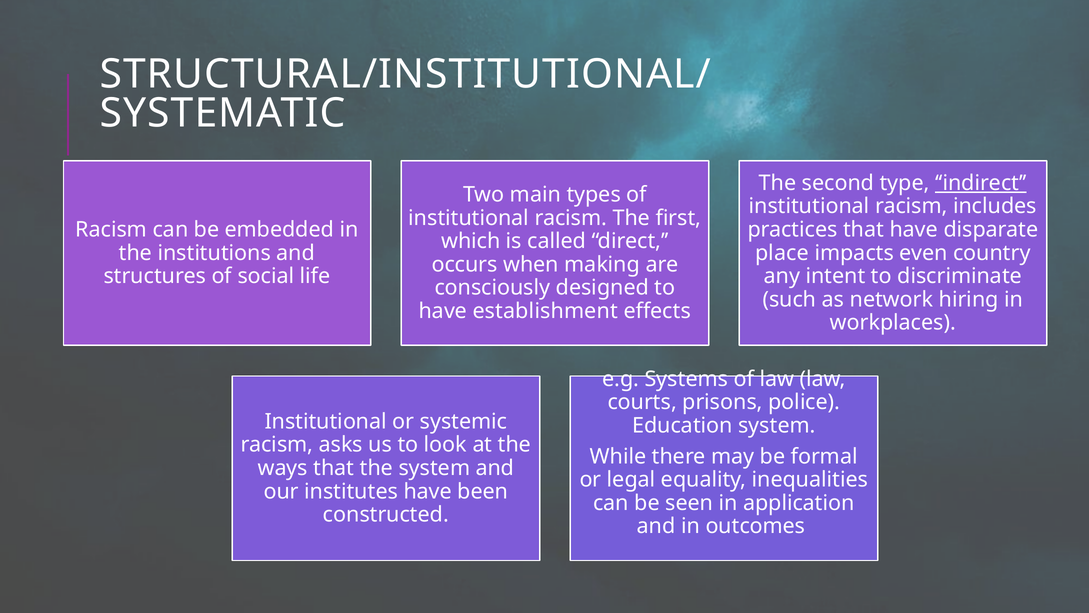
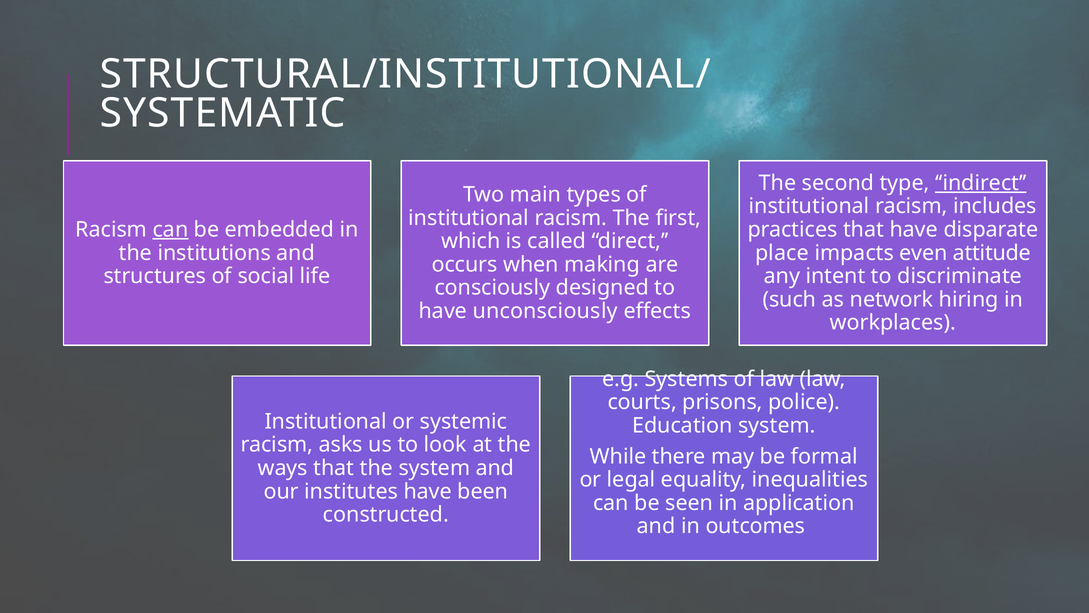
can at (171, 229) underline: none -> present
country: country -> attitude
establishment: establishment -> unconsciously
